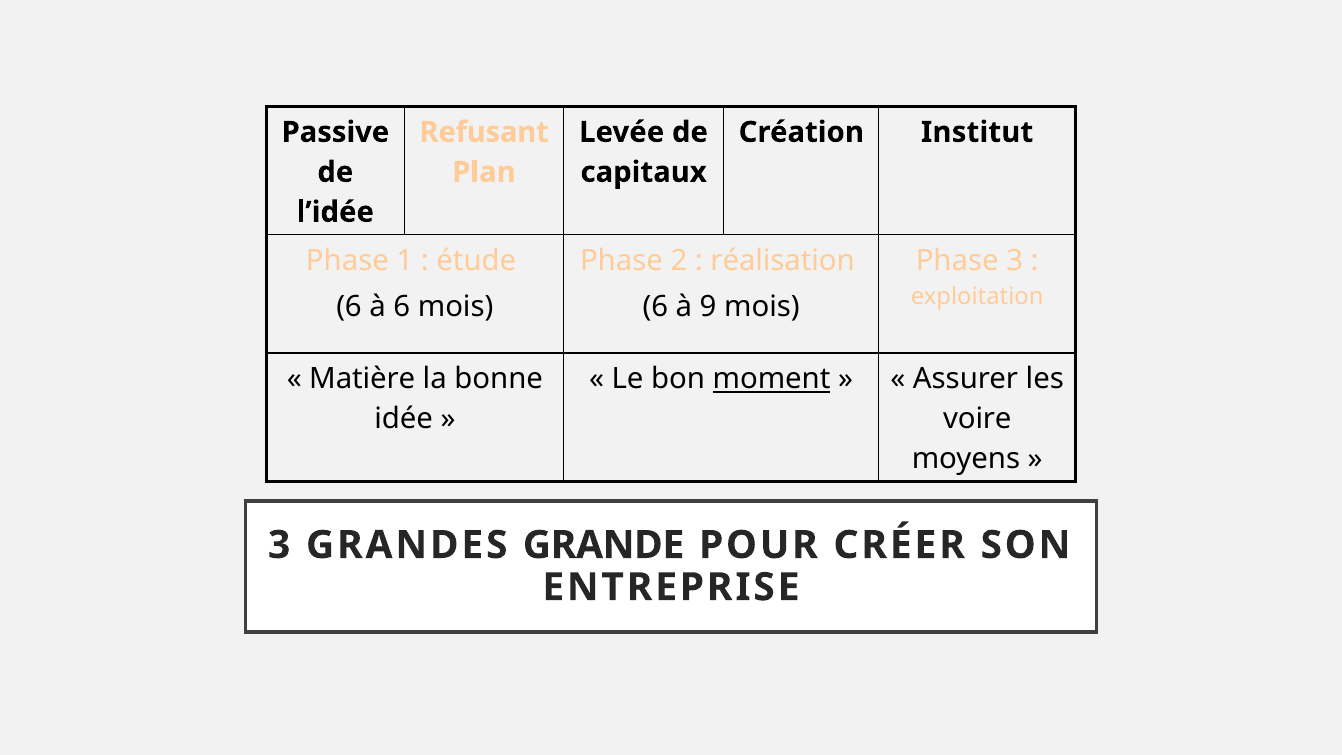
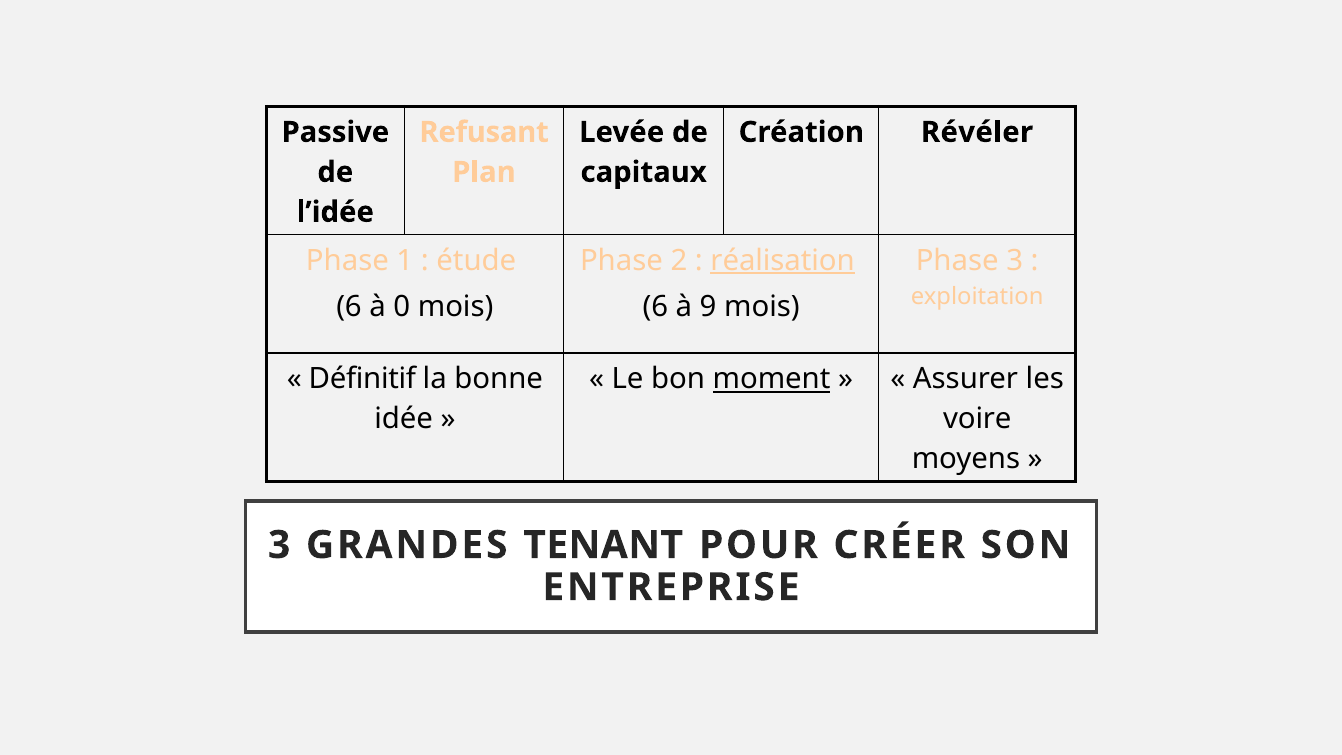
Institut: Institut -> Révéler
réalisation underline: none -> present
à 6: 6 -> 0
Matière: Matière -> Définitif
GRANDE: GRANDE -> TENANT
